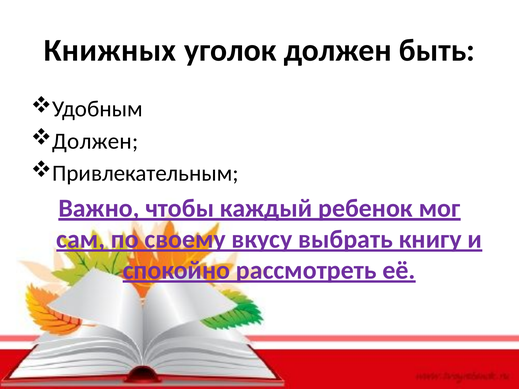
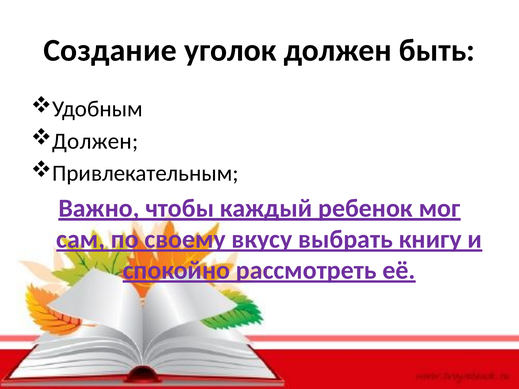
Книжных: Книжных -> Создание
